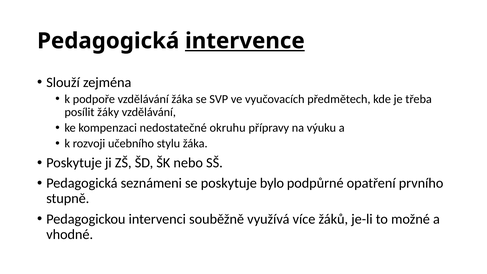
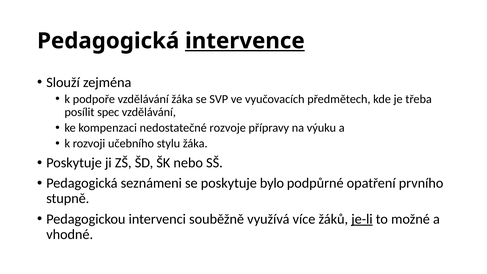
žáky: žáky -> spec
okruhu: okruhu -> rozvoje
je-li underline: none -> present
